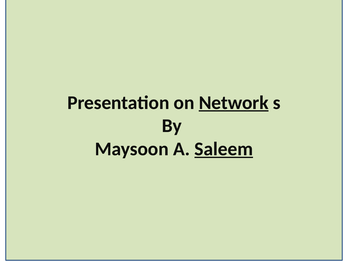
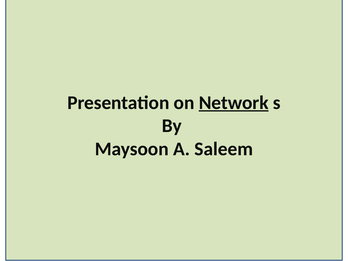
Saleem underline: present -> none
